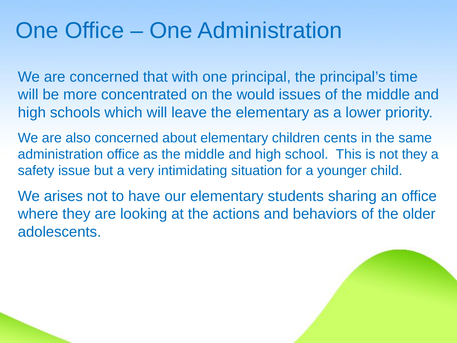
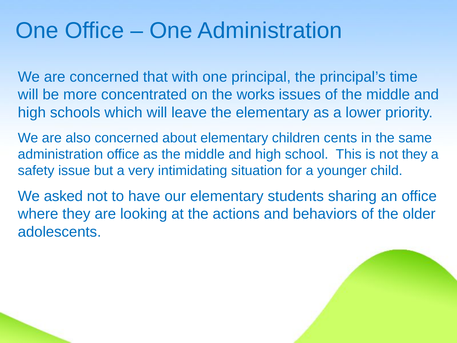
would: would -> works
arises: arises -> asked
